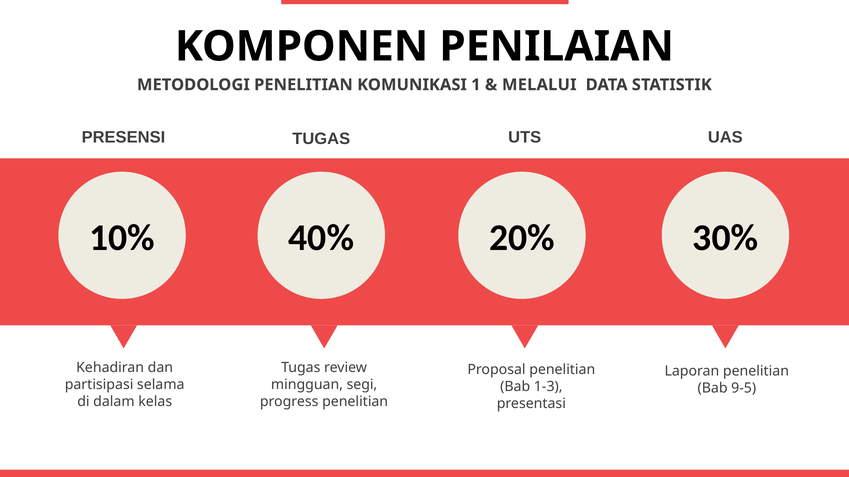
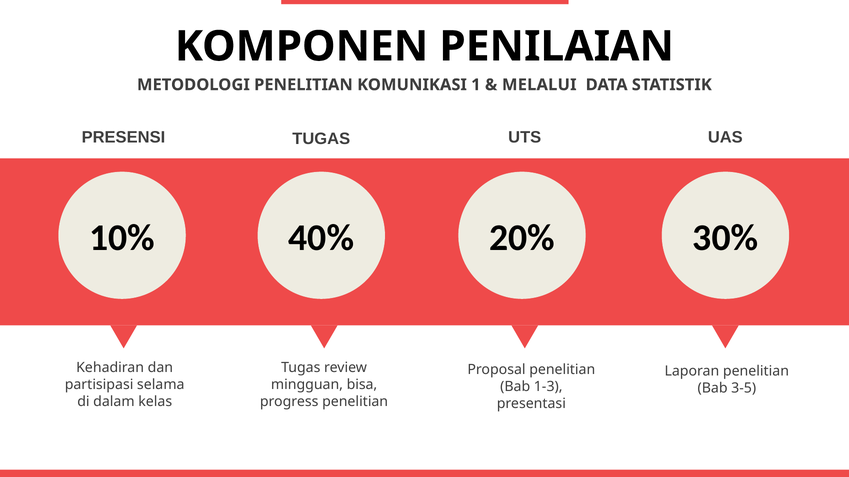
segi: segi -> bisa
9-5: 9-5 -> 3-5
